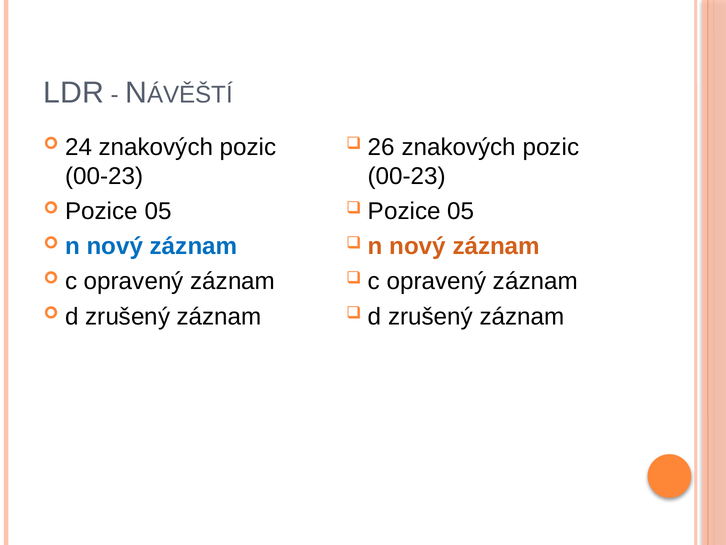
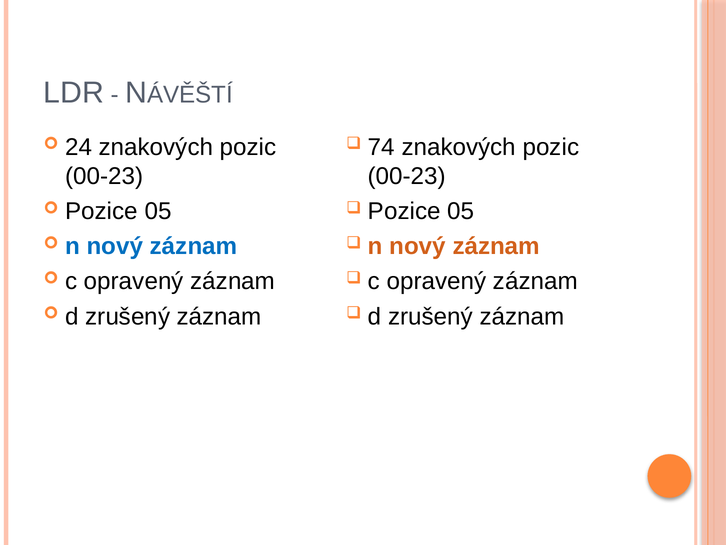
26: 26 -> 74
